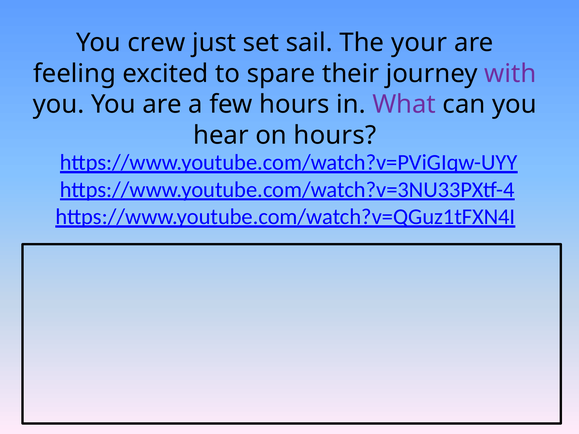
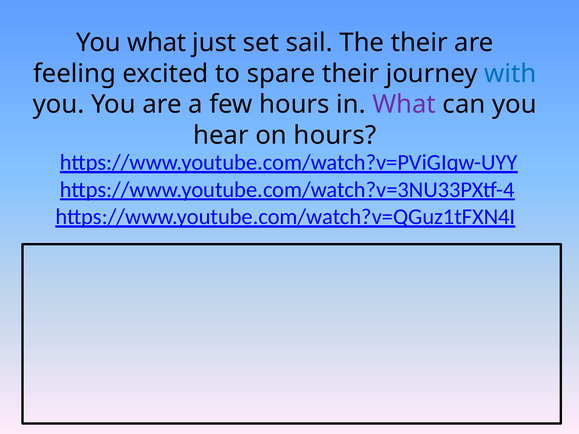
You crew: crew -> what
The your: your -> their
with colour: purple -> blue
